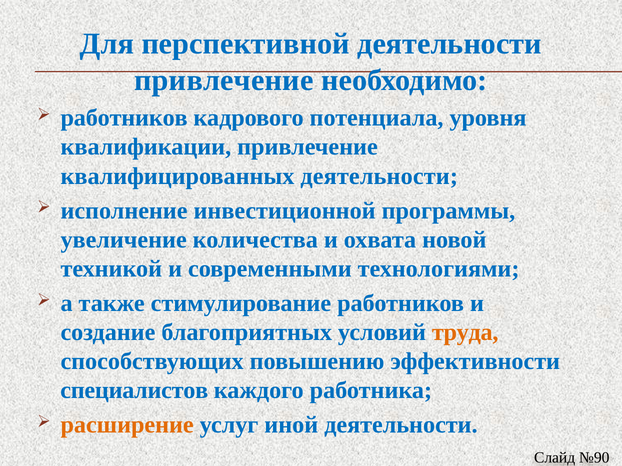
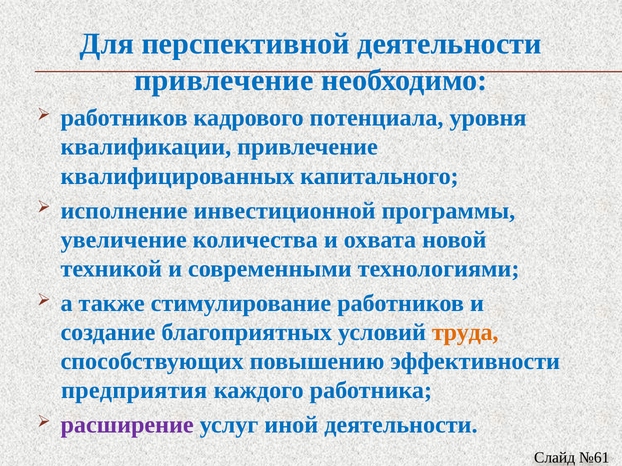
квалифицированных деятельности: деятельности -> капитального
специалистов: специалистов -> предприятия
расширение colour: orange -> purple
№90: №90 -> №61
